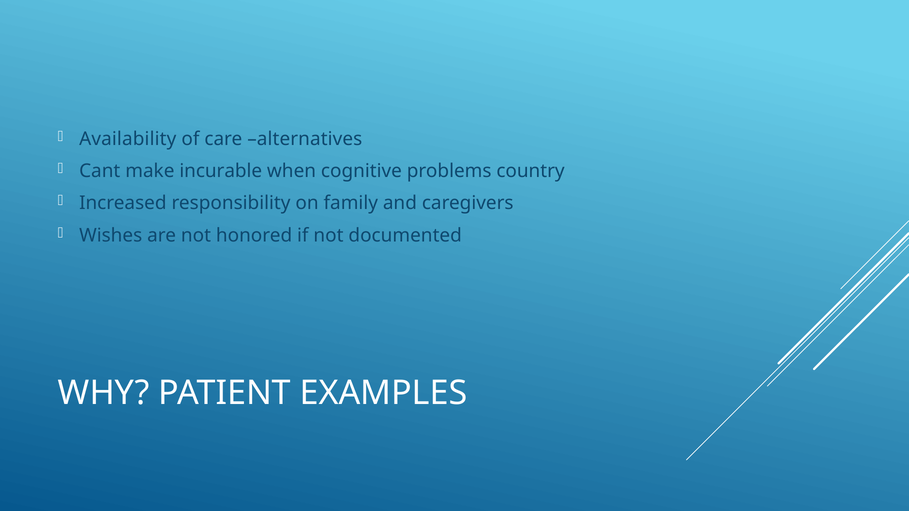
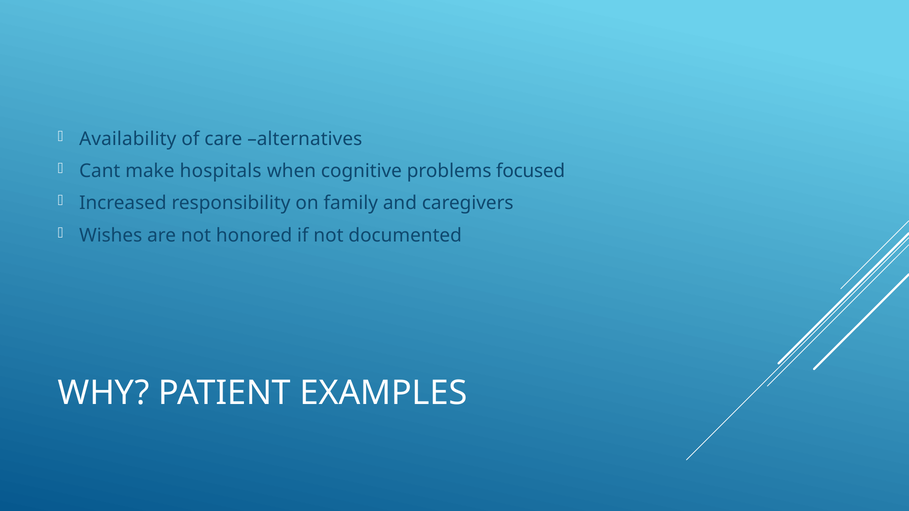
incurable: incurable -> hospitals
country: country -> focused
